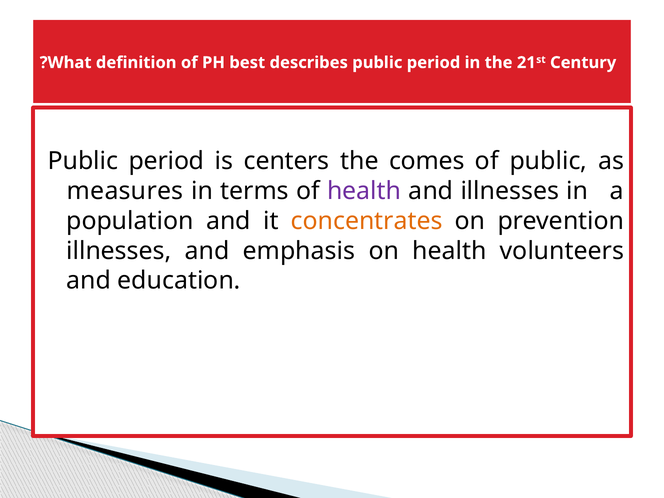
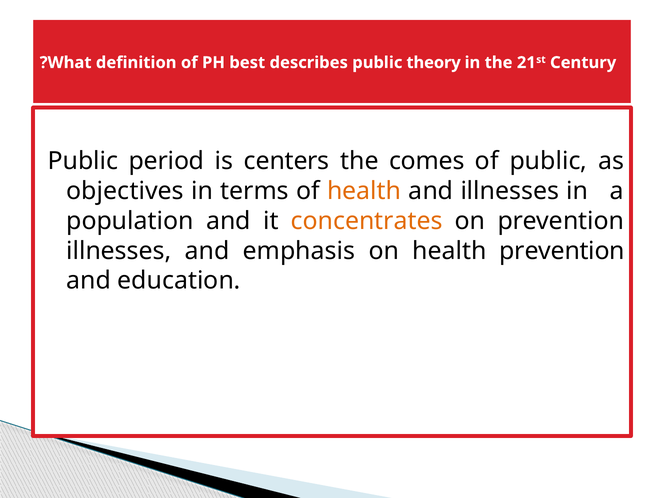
describes public period: period -> theory
measures: measures -> objectives
health at (364, 191) colour: purple -> orange
health volunteers: volunteers -> prevention
